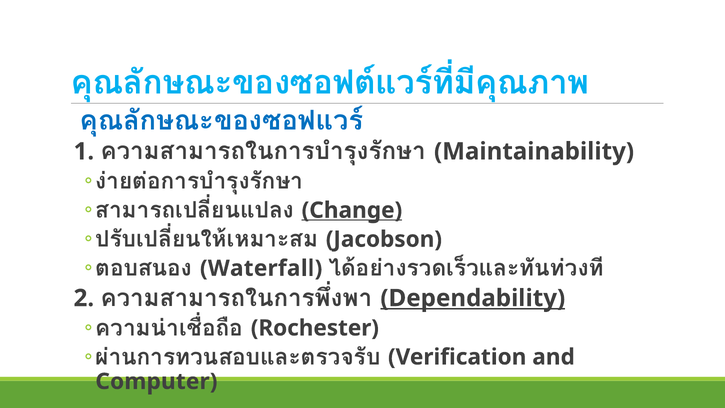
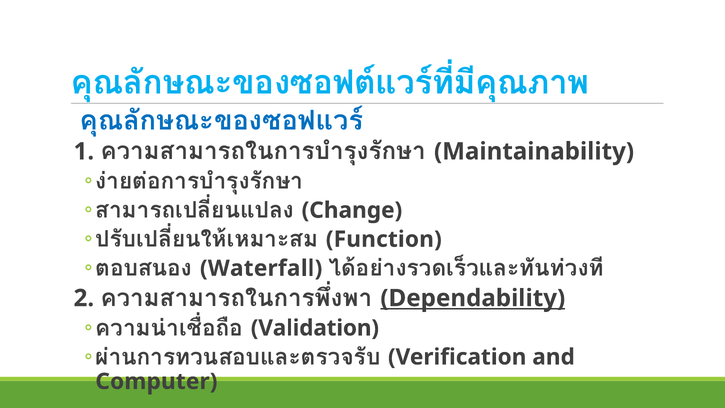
Change underline: present -> none
Jacobson: Jacobson -> Function
Rochester: Rochester -> Validation
